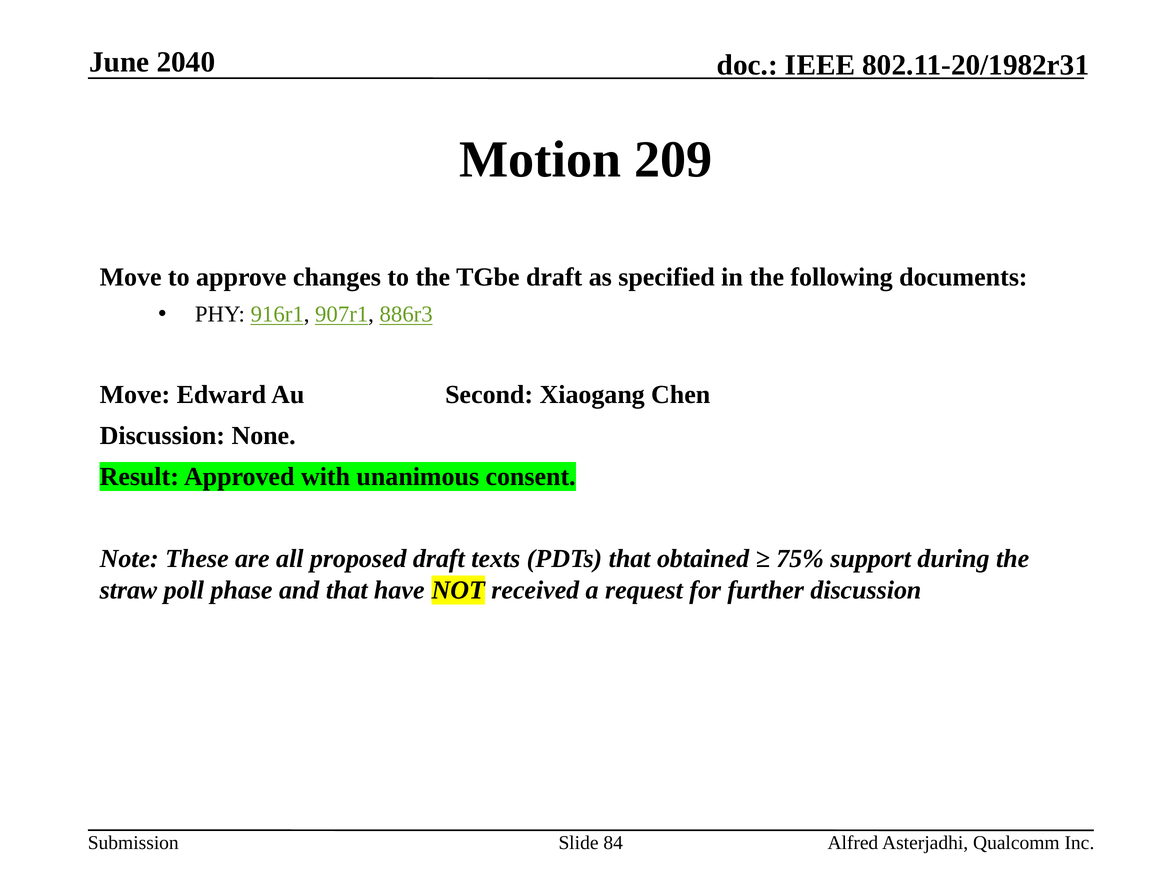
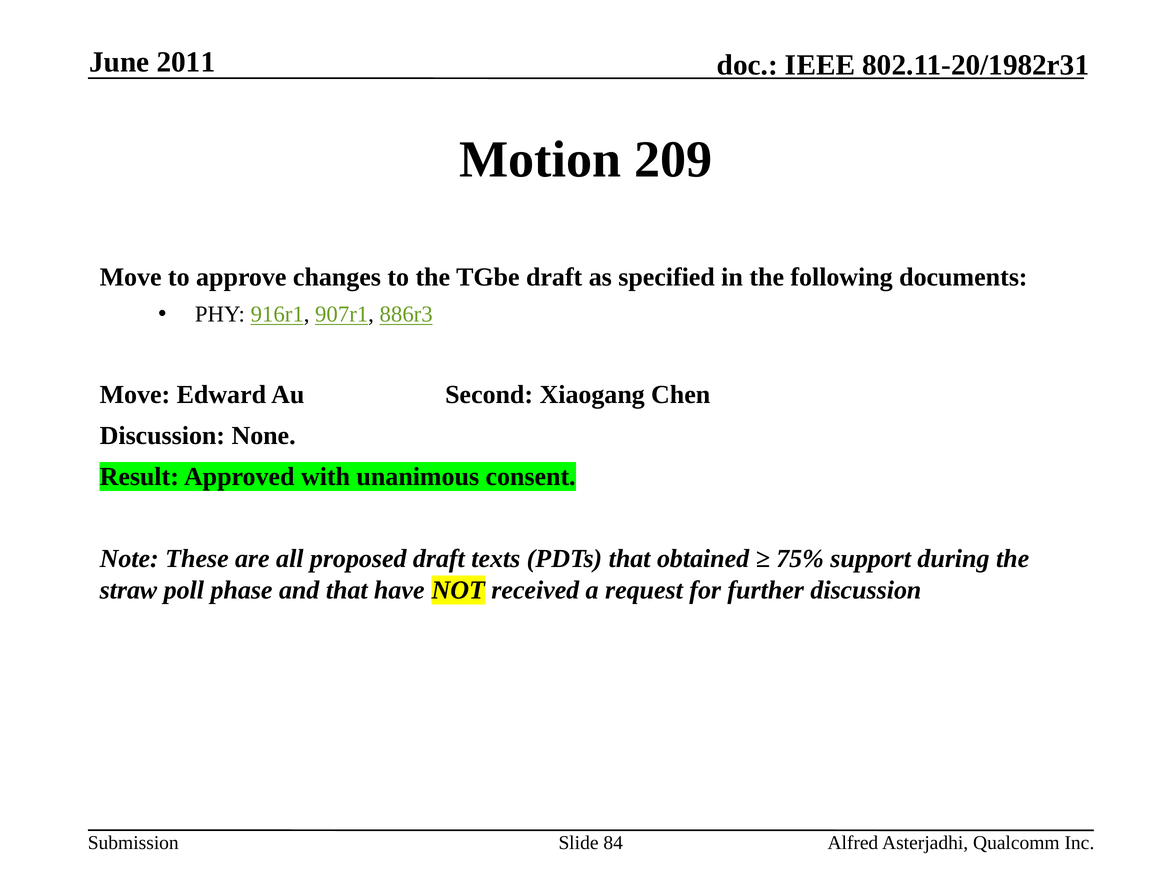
2040: 2040 -> 2011
